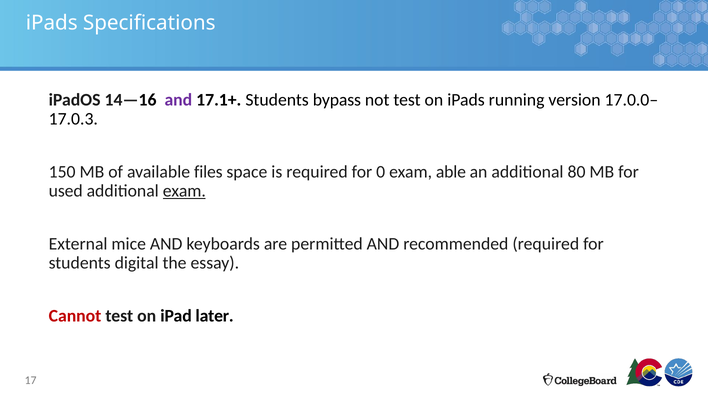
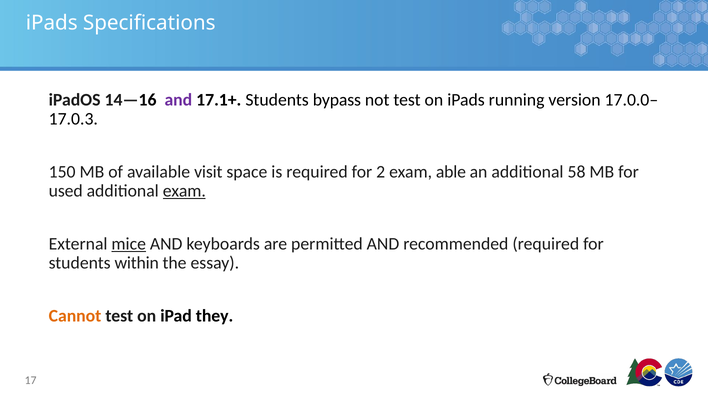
files: files -> visit
0: 0 -> 2
80: 80 -> 58
mice underline: none -> present
digital: digital -> within
Cannot colour: red -> orange
later: later -> they
